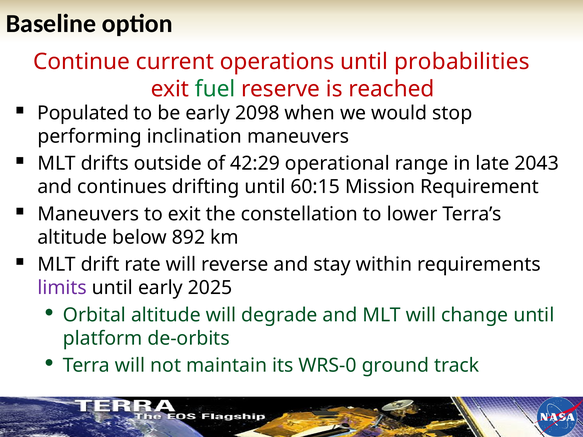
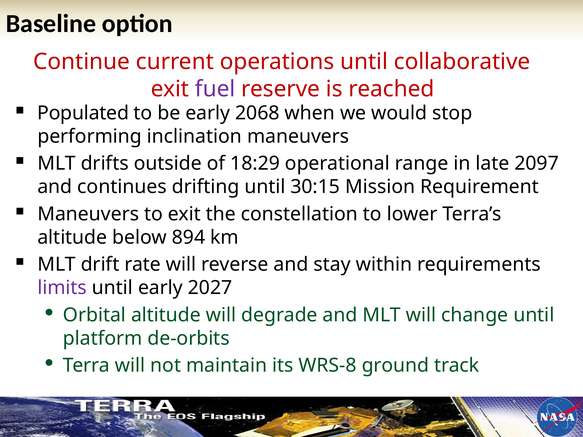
probabilities: probabilities -> collaborative
fuel colour: green -> purple
2098: 2098 -> 2068
42:29: 42:29 -> 18:29
2043: 2043 -> 2097
60:15: 60:15 -> 30:15
892: 892 -> 894
2025: 2025 -> 2027
WRS-0: WRS-0 -> WRS-8
